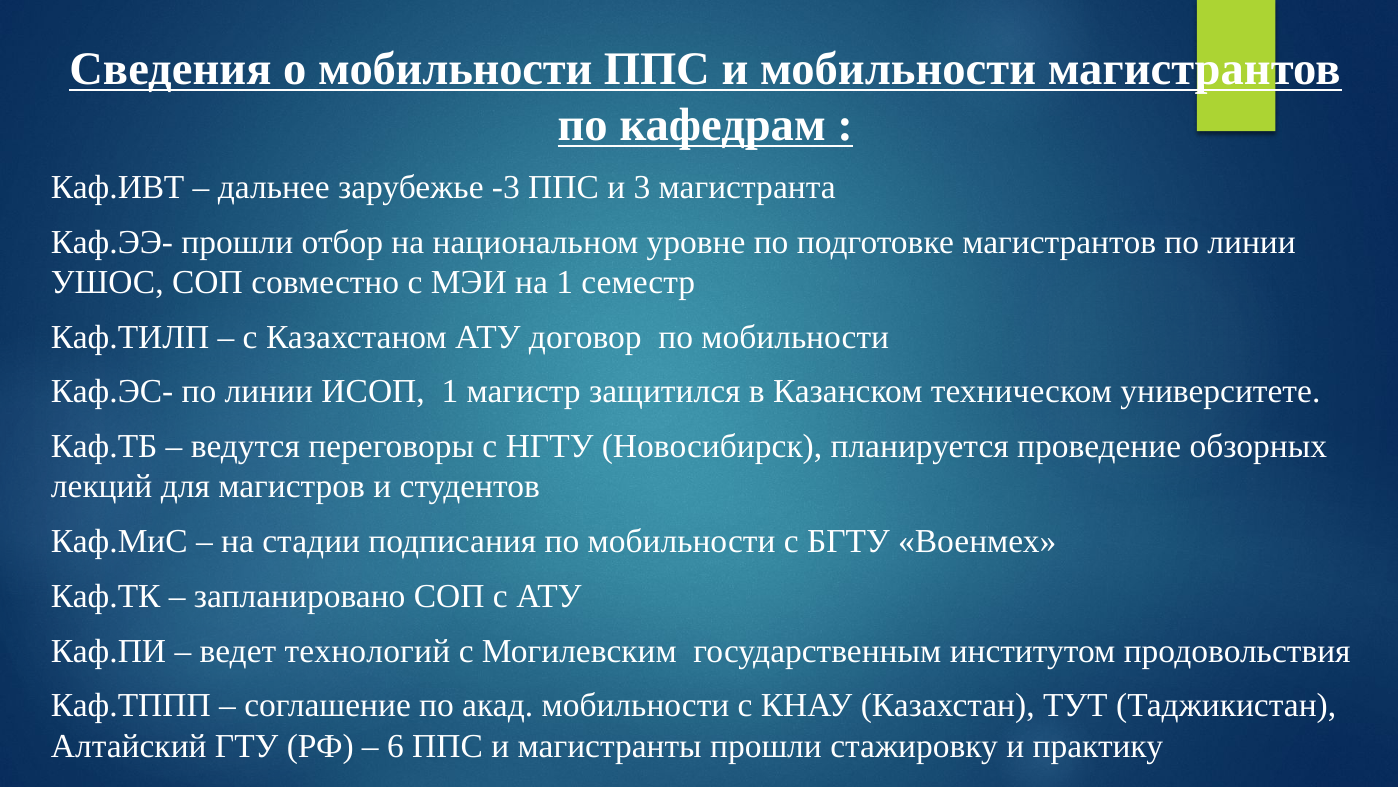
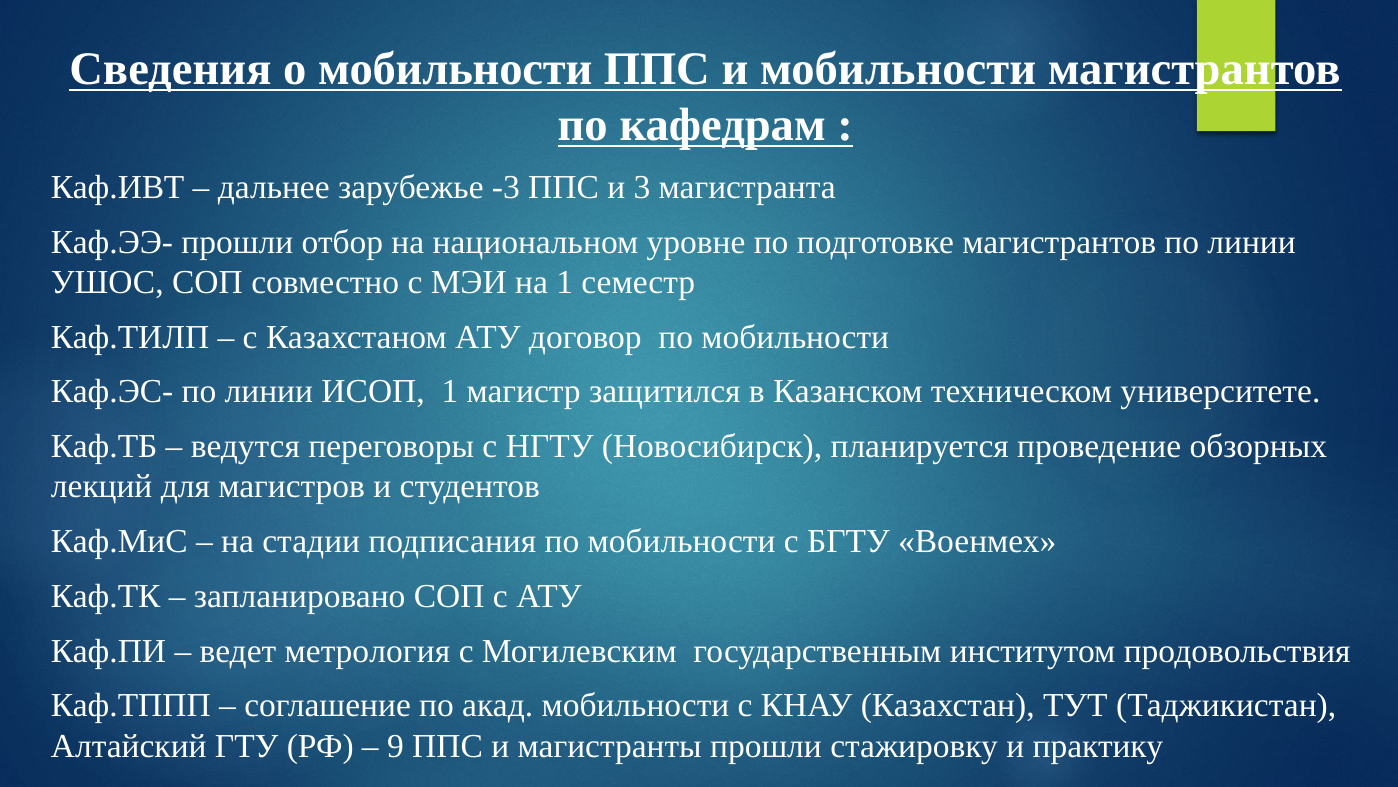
технологий: технологий -> метрология
6: 6 -> 9
